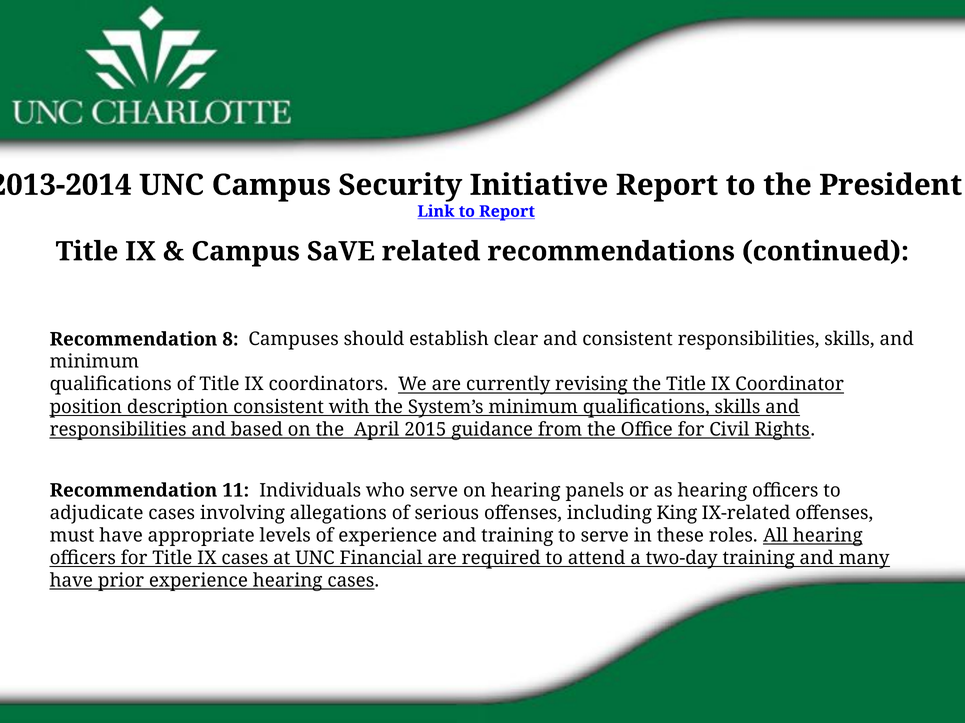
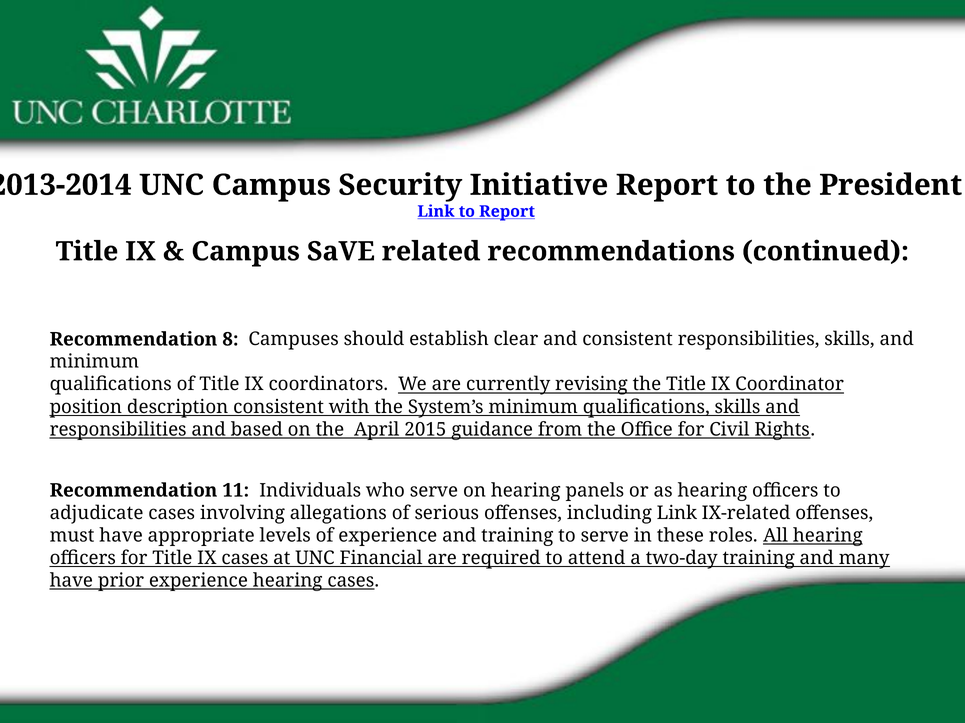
including King: King -> Link
